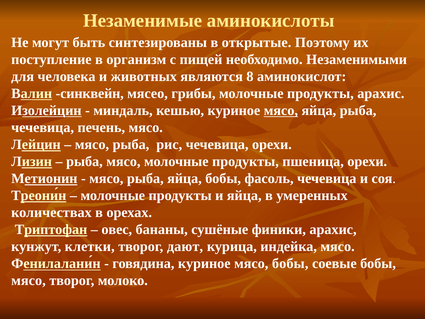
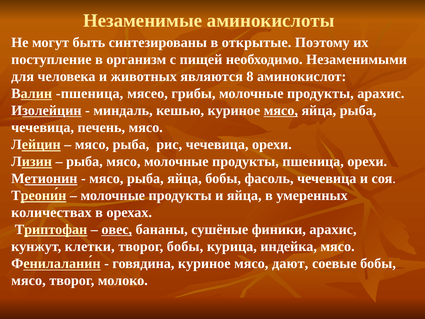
Валин синквейн: синквейн -> пшеница
овес underline: none -> present
творог дают: дают -> бобы
мясо бобы: бобы -> дают
